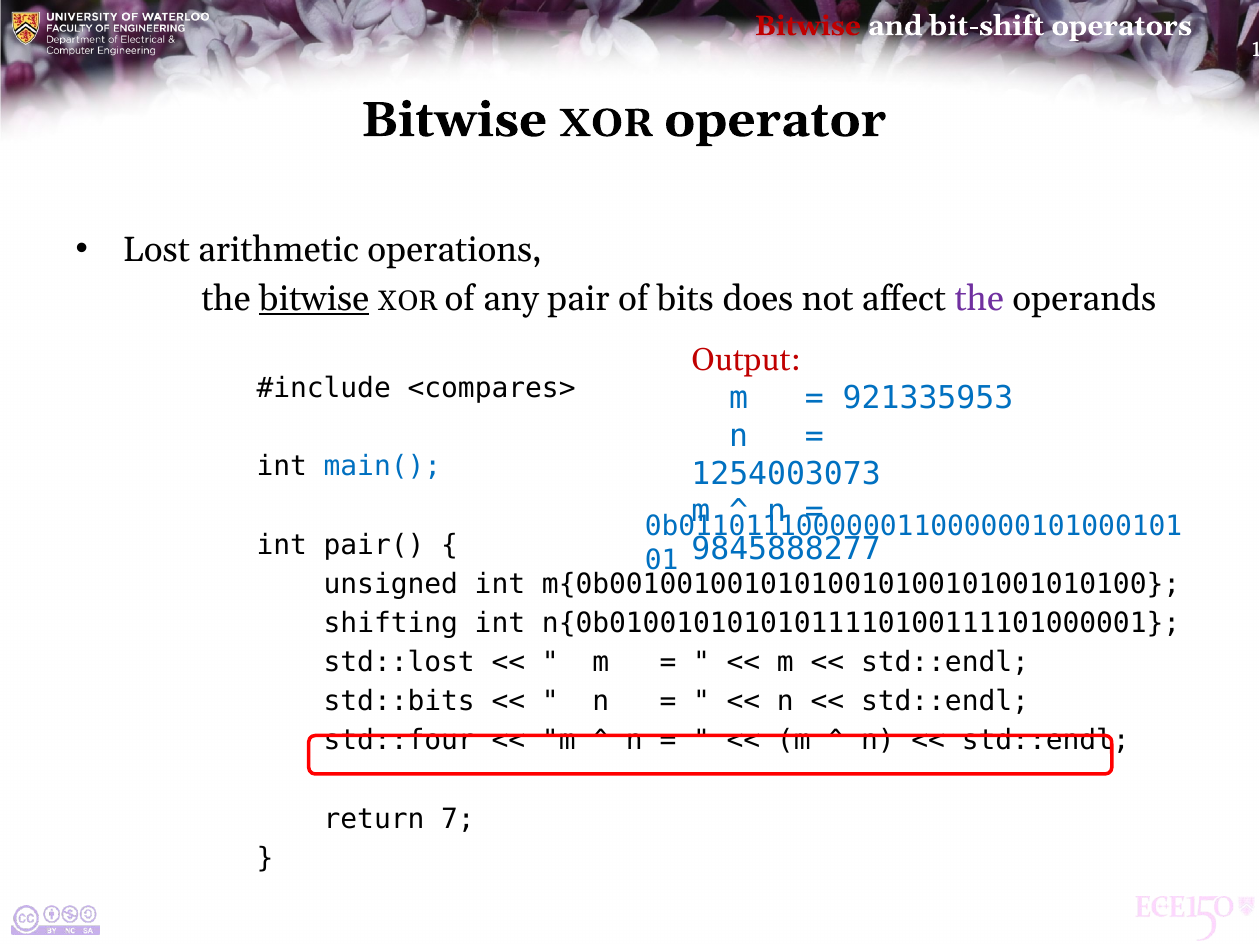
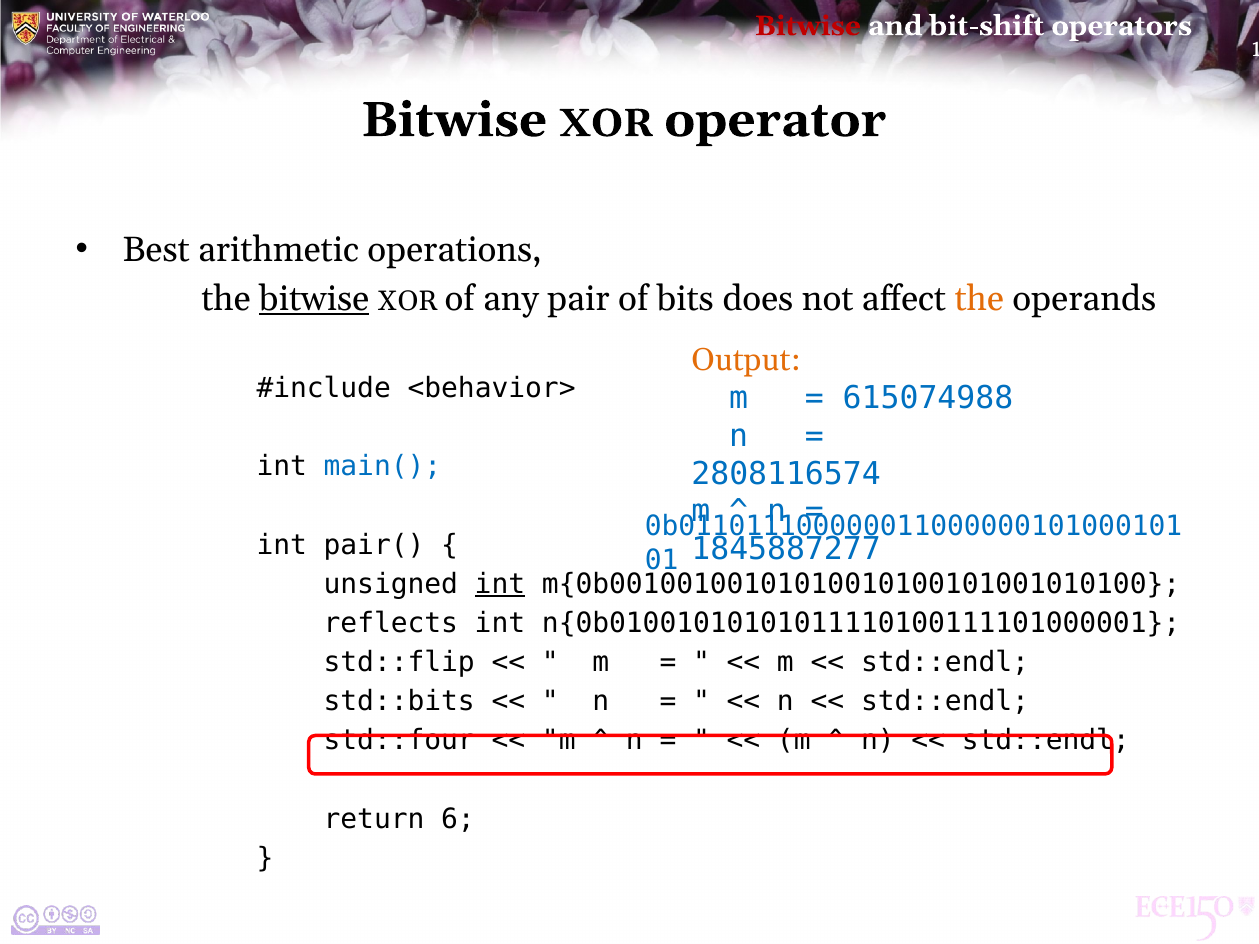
Lost: Lost -> Best
the at (979, 299) colour: purple -> orange
Output colour: red -> orange
<compares>: <compares> -> <behavior>
921335953: 921335953 -> 615074988
1254003073: 1254003073 -> 2808116574
9845888277: 9845888277 -> 1845887277
int at (500, 584) underline: none -> present
shifting: shifting -> reflects
std::lost: std::lost -> std::flip
7: 7 -> 6
